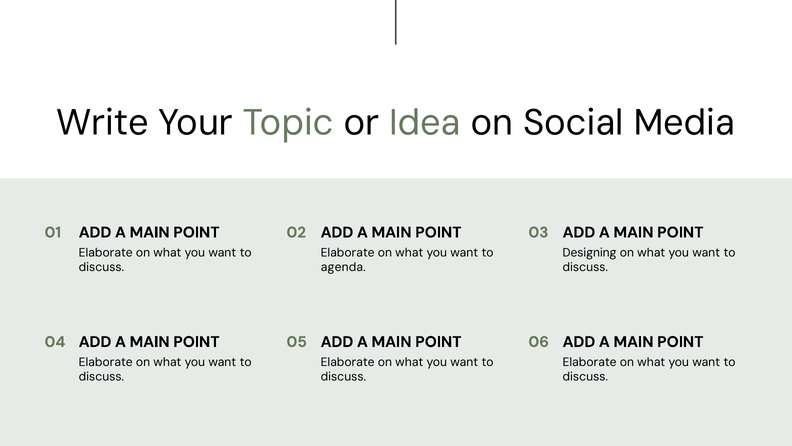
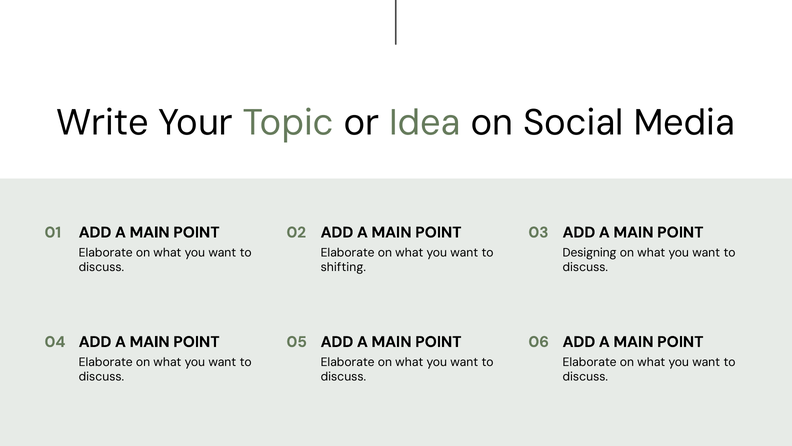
agenda: agenda -> shifting
